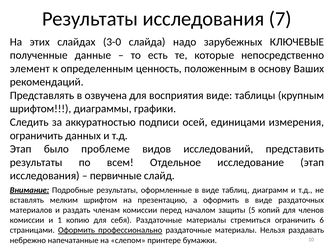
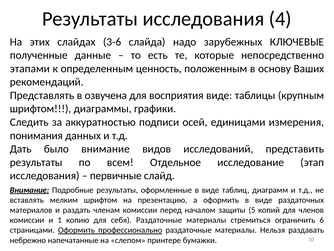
7: 7 -> 4
3-0: 3-0 -> 3-6
элемент: элемент -> этапами
ограничить at (36, 135): ограничить -> понимания
Этап at (21, 149): Этап -> Дать
было проблеме: проблеме -> внимание
